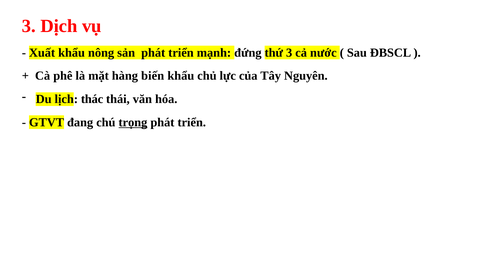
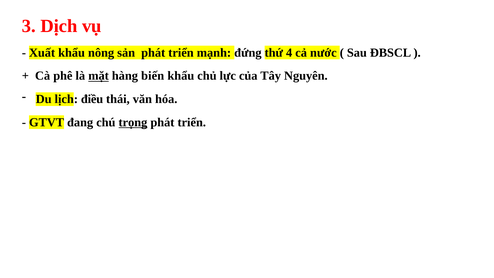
thứ 3: 3 -> 4
mặt underline: none -> present
thác: thác -> điều
